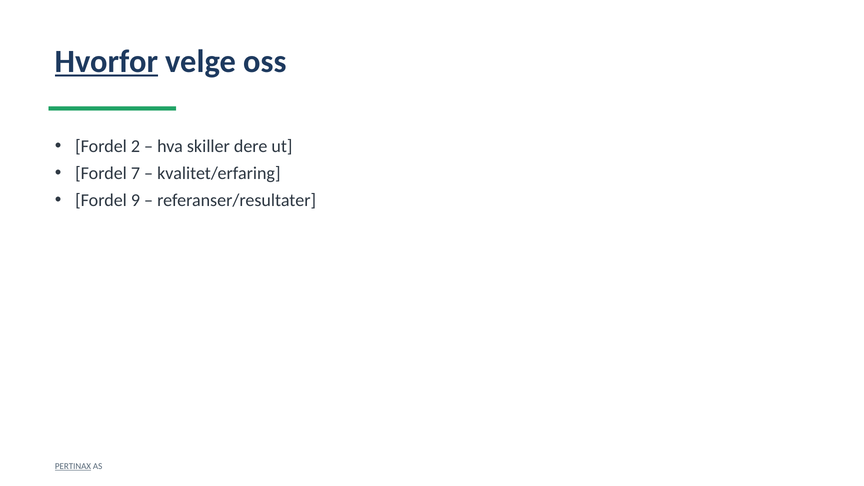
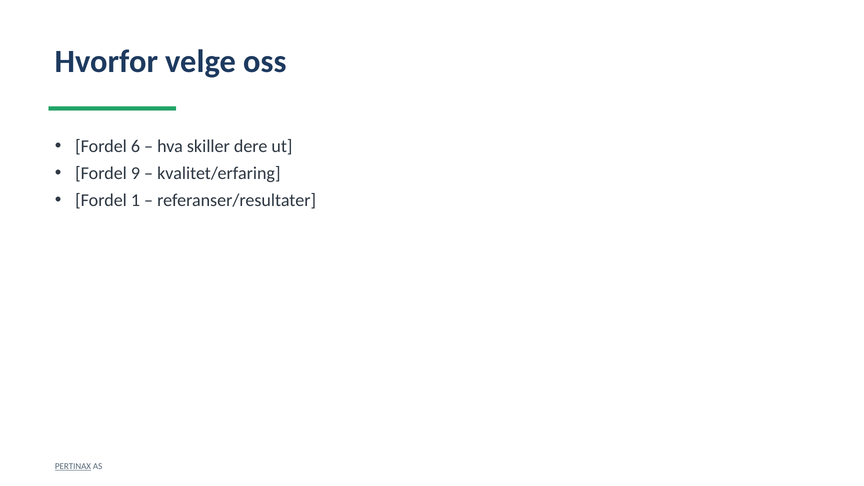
Hvorfor underline: present -> none
2: 2 -> 6
7: 7 -> 9
9: 9 -> 1
